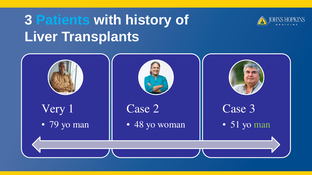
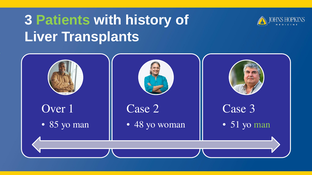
Patients colour: light blue -> light green
Very: Very -> Over
79: 79 -> 85
